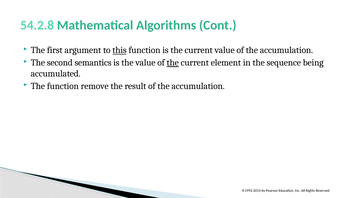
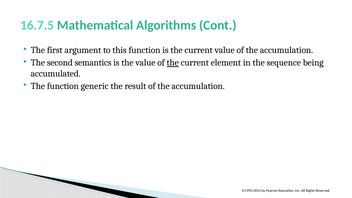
54.2.8: 54.2.8 -> 16.7.5
this underline: present -> none
remove: remove -> generic
